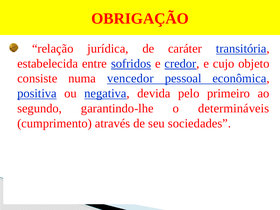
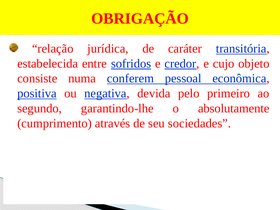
vencedor: vencedor -> conferem
determináveis: determináveis -> absolutamente
